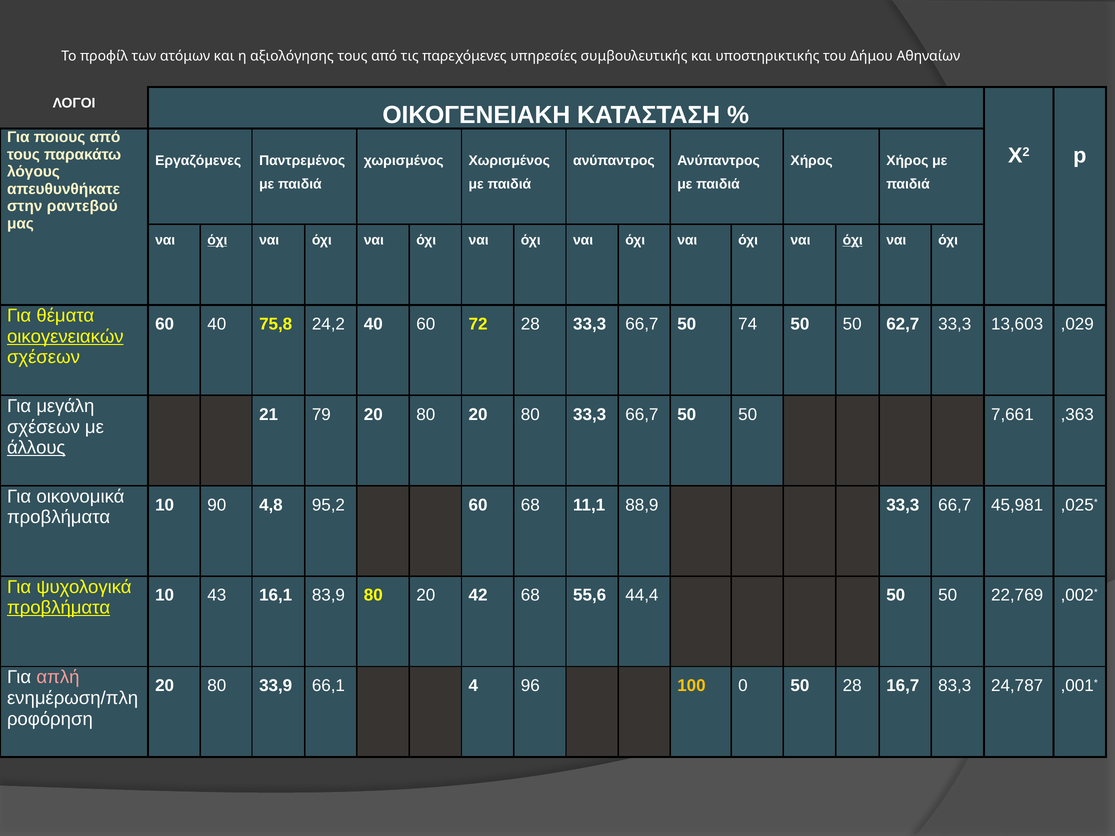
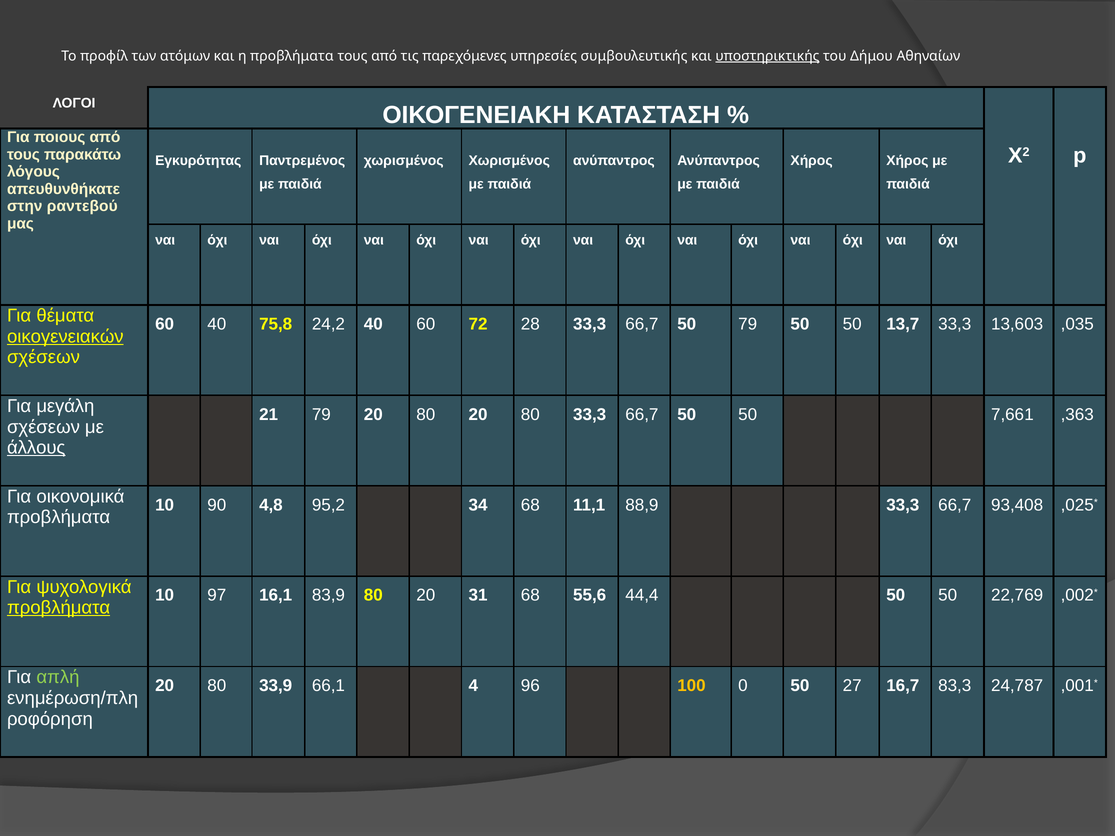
η αξιολόγησης: αξιολόγησης -> προβλήματα
υποστηρικτικής underline: none -> present
Εργαζόμενες: Εργαζόμενες -> Εγκυρότητας
όχι at (217, 240) underline: present -> none
όχι at (853, 240) underline: present -> none
50 74: 74 -> 79
62,7: 62,7 -> 13,7
,029: ,029 -> ,035
95,2 60: 60 -> 34
45,981: 45,981 -> 93,408
43: 43 -> 97
42: 42 -> 31
απλή colour: pink -> light green
50 28: 28 -> 27
